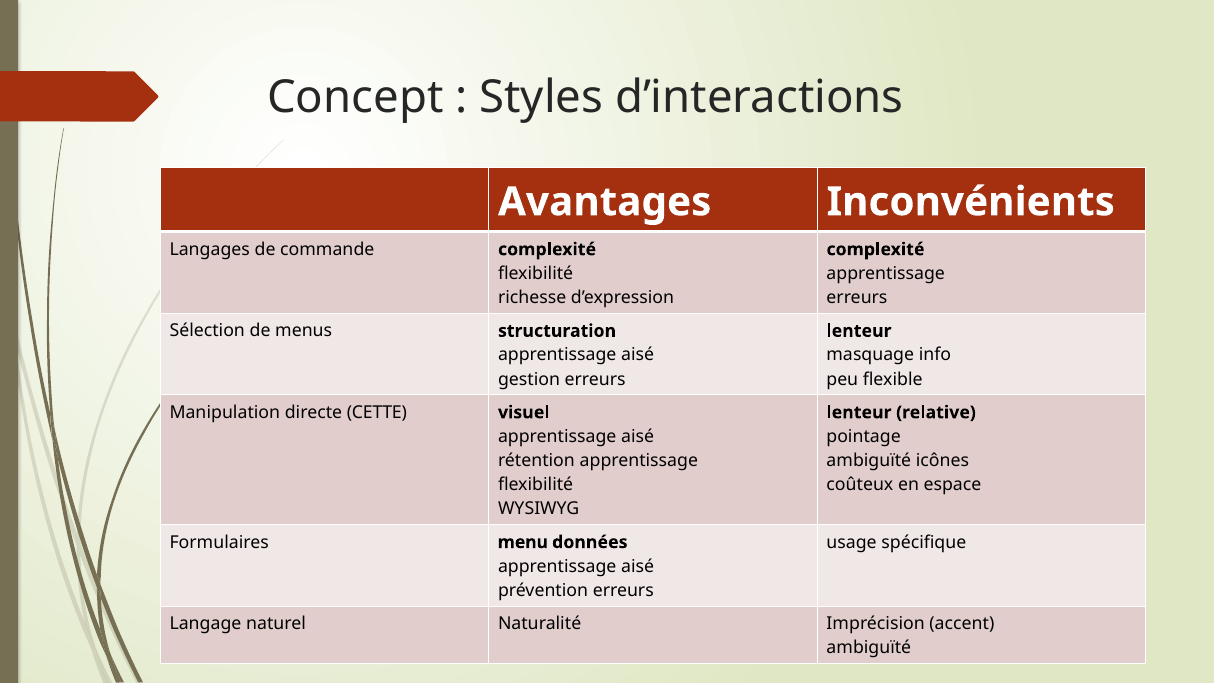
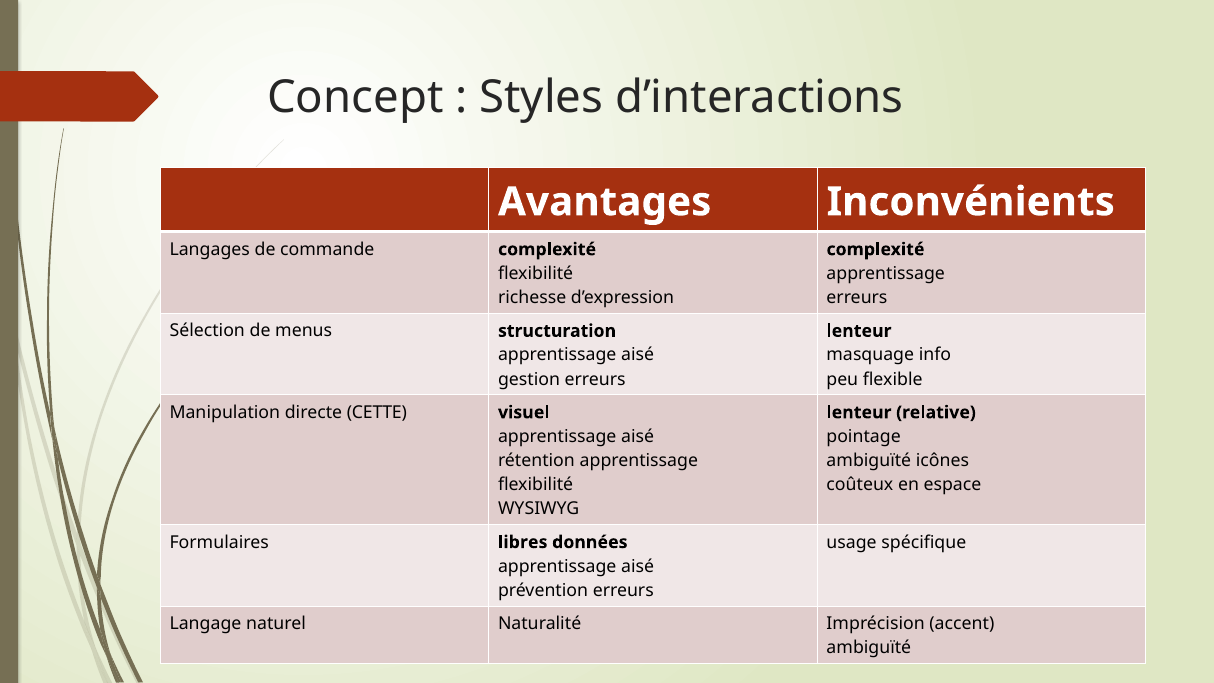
menu: menu -> libres
